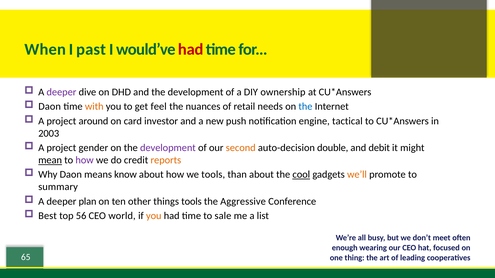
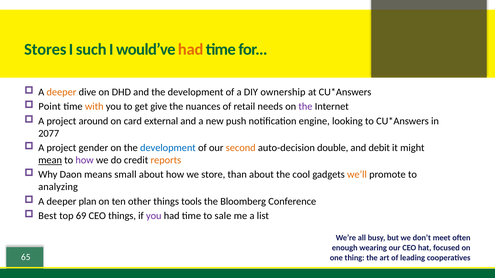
When: When -> Stores
past: past -> such
had at (191, 49) colour: red -> orange
deeper at (61, 92) colour: purple -> orange
Daon at (50, 107): Daon -> Point
feel: feel -> give
the at (305, 107) colour: blue -> purple
investor: investor -> external
tactical: tactical -> looking
2003: 2003 -> 2077
development at (168, 148) colour: purple -> blue
know: know -> small
we tools: tools -> store
cool underline: present -> none
summary: summary -> analyzing
Aggressive: Aggressive -> Bloomberg
56: 56 -> 69
CEO world: world -> things
you at (154, 216) colour: orange -> purple
